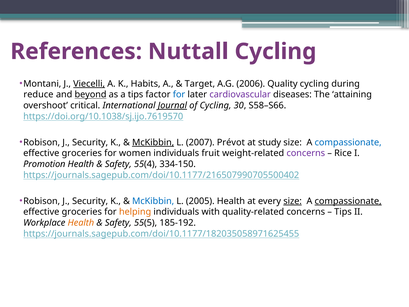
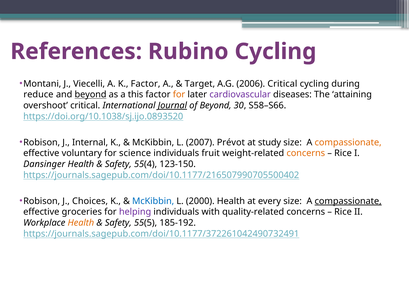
Nuttall: Nuttall -> Rubino
Viecelli underline: present -> none
K Habits: Habits -> Factor
2006 Quality: Quality -> Critical
a tips: tips -> this
for at (179, 95) colour: blue -> orange
of Cycling: Cycling -> Beyond
https://doi.org/10.1038/sj.ijo.7619570: https://doi.org/10.1038/sj.ijo.7619570 -> https://doi.org/10.1038/sj.ijo.0893520
Security at (90, 142): Security -> Internal
McKibbin at (153, 142) underline: present -> none
compassionate at (348, 142) colour: blue -> orange
groceries at (82, 153): groceries -> voluntary
women: women -> science
concerns at (306, 153) colour: purple -> orange
Promotion: Promotion -> Dansinger
334-150: 334-150 -> 123-150
Security at (90, 201): Security -> Choices
2005: 2005 -> 2000
size at (293, 201) underline: present -> none
helping colour: orange -> purple
Tips at (343, 212): Tips -> Rice
https://journals.sagepub.com/doi/10.1177/182035058971625455: https://journals.sagepub.com/doi/10.1177/182035058971625455 -> https://journals.sagepub.com/doi/10.1177/372261042490732491
